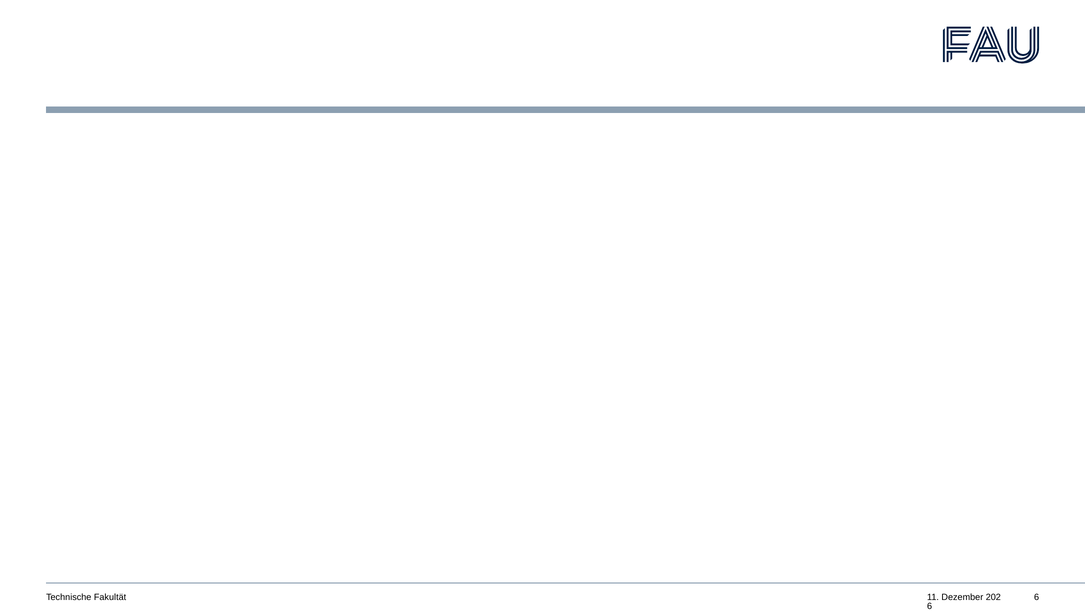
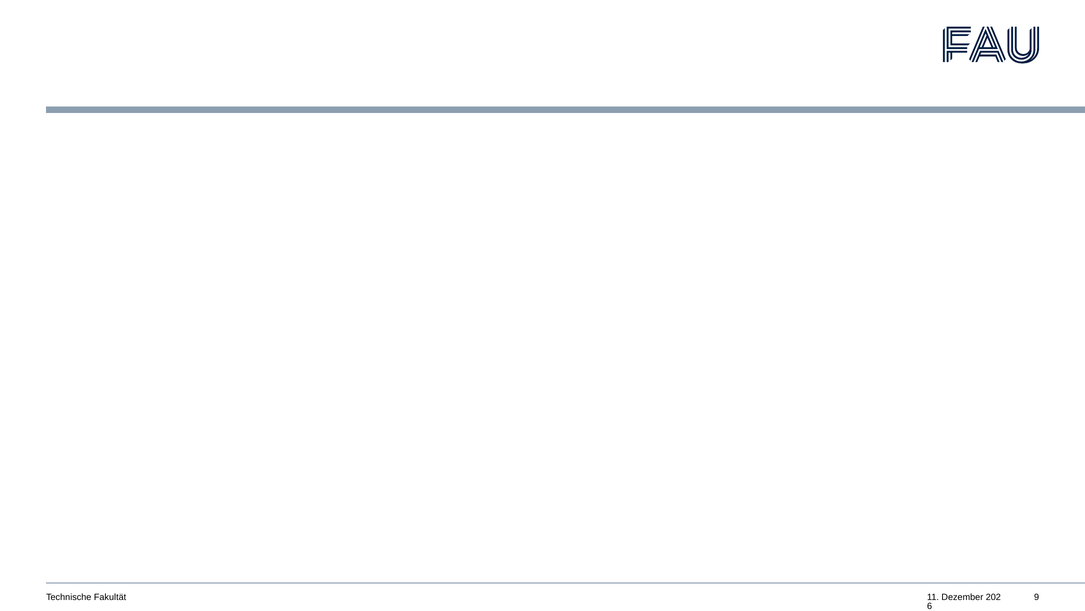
Fakultät 6: 6 -> 9
